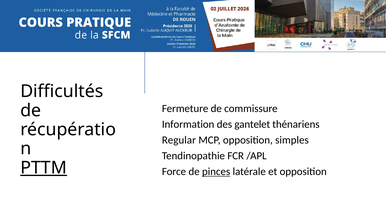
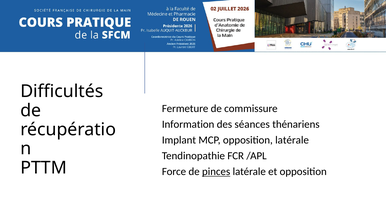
gantelet: gantelet -> séances
Regular: Regular -> Implant
opposition simples: simples -> latérale
PTTM underline: present -> none
